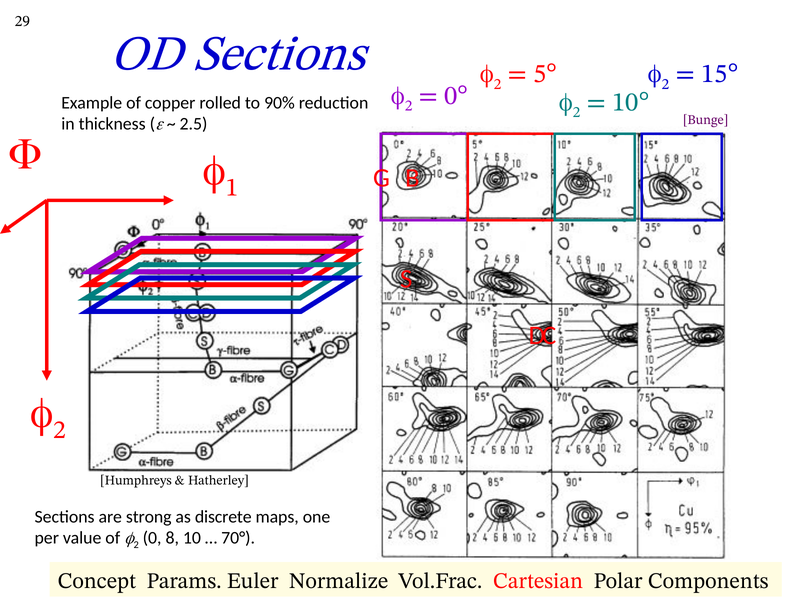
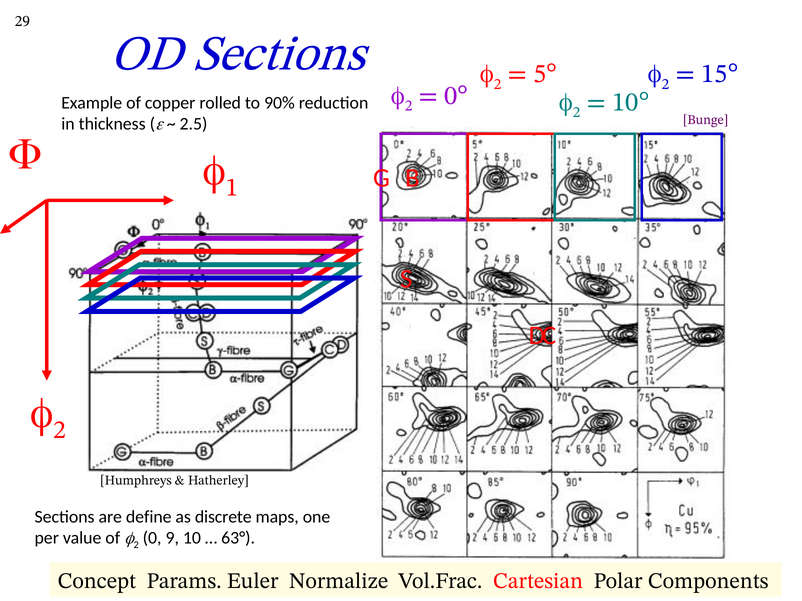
strong: strong -> define
8: 8 -> 9
70°: 70° -> 63°
